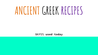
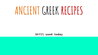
RECIPES colour: purple -> red
